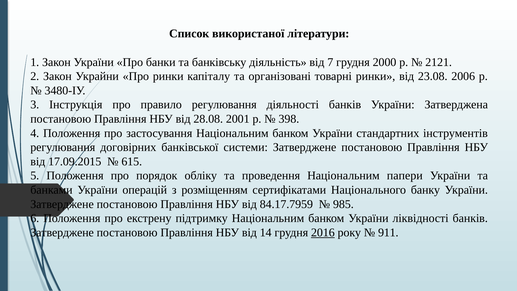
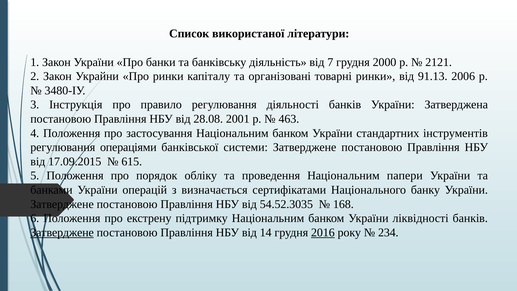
23.08: 23.08 -> 91.13
398: 398 -> 463
договірних: договірних -> операціями
розміщенням: розміщенням -> визначається
84.17.7959: 84.17.7959 -> 54.52.3035
985: 985 -> 168
Затверджене at (62, 232) underline: none -> present
911: 911 -> 234
